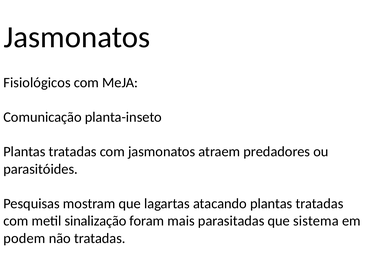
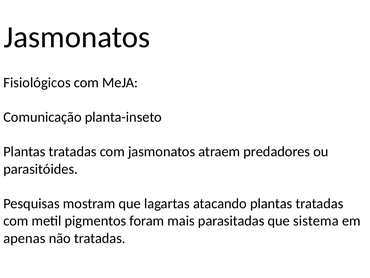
sinalização: sinalização -> pigmentos
podem: podem -> apenas
